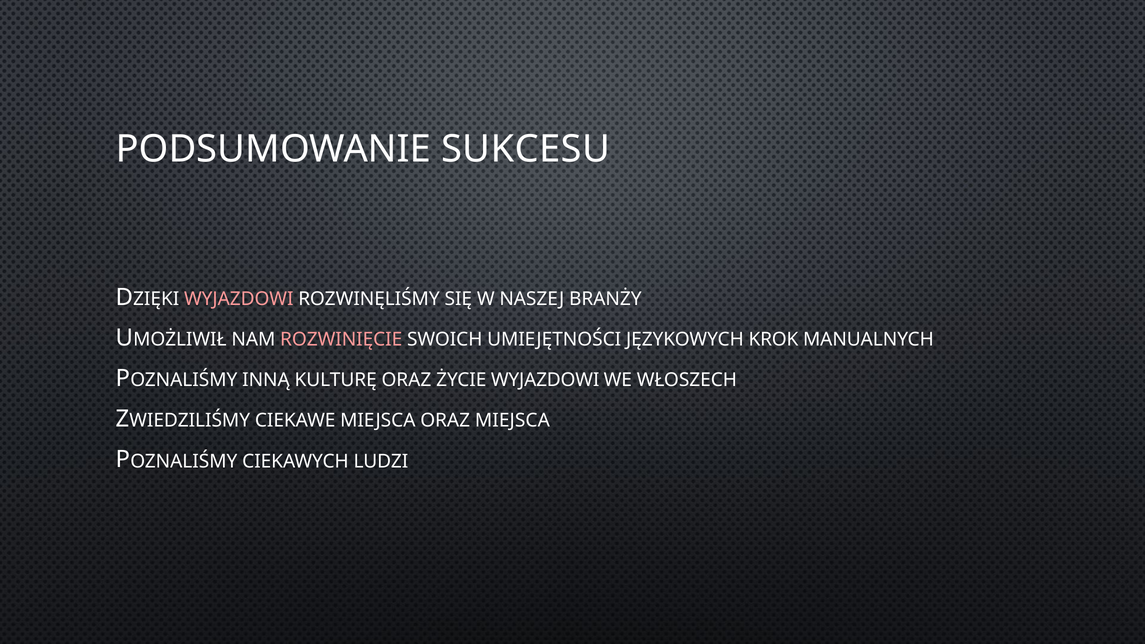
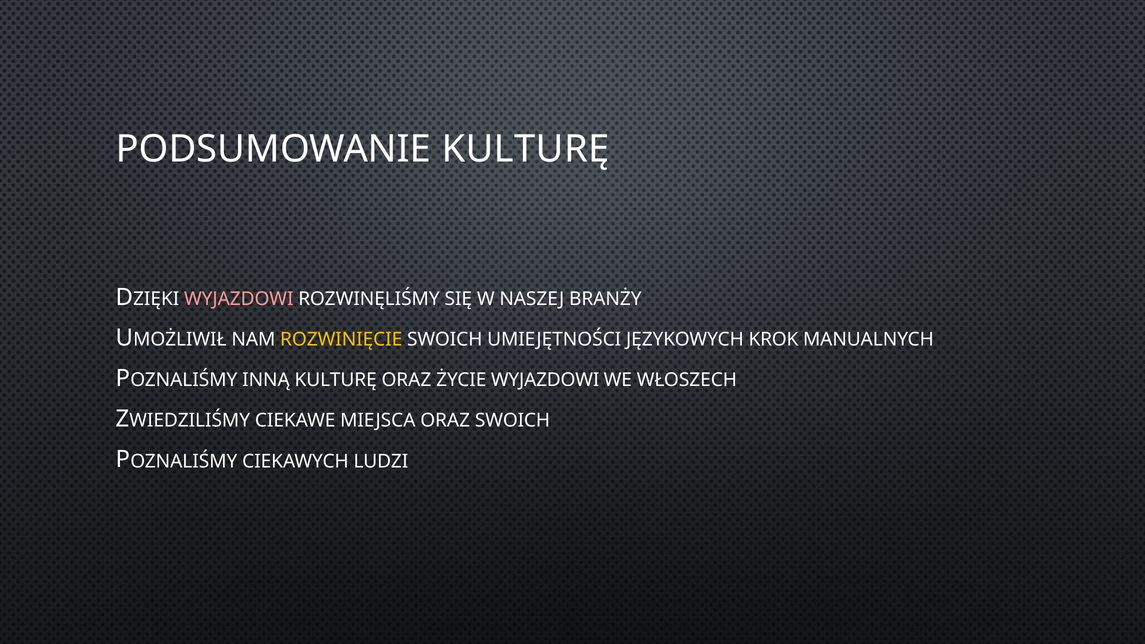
PODSUMOWANIE SUKCESU: SUKCESU -> KULTURĘ
ROZWINIĘCIE colour: pink -> yellow
ORAZ MIEJSCA: MIEJSCA -> SWOICH
